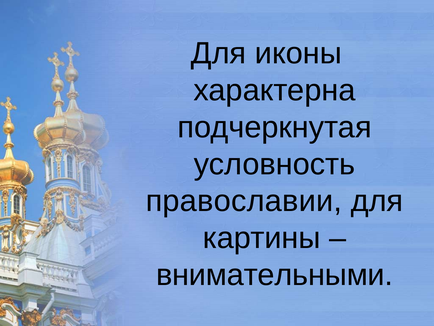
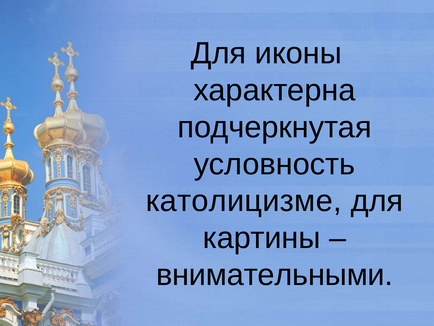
православии: православии -> католицизме
